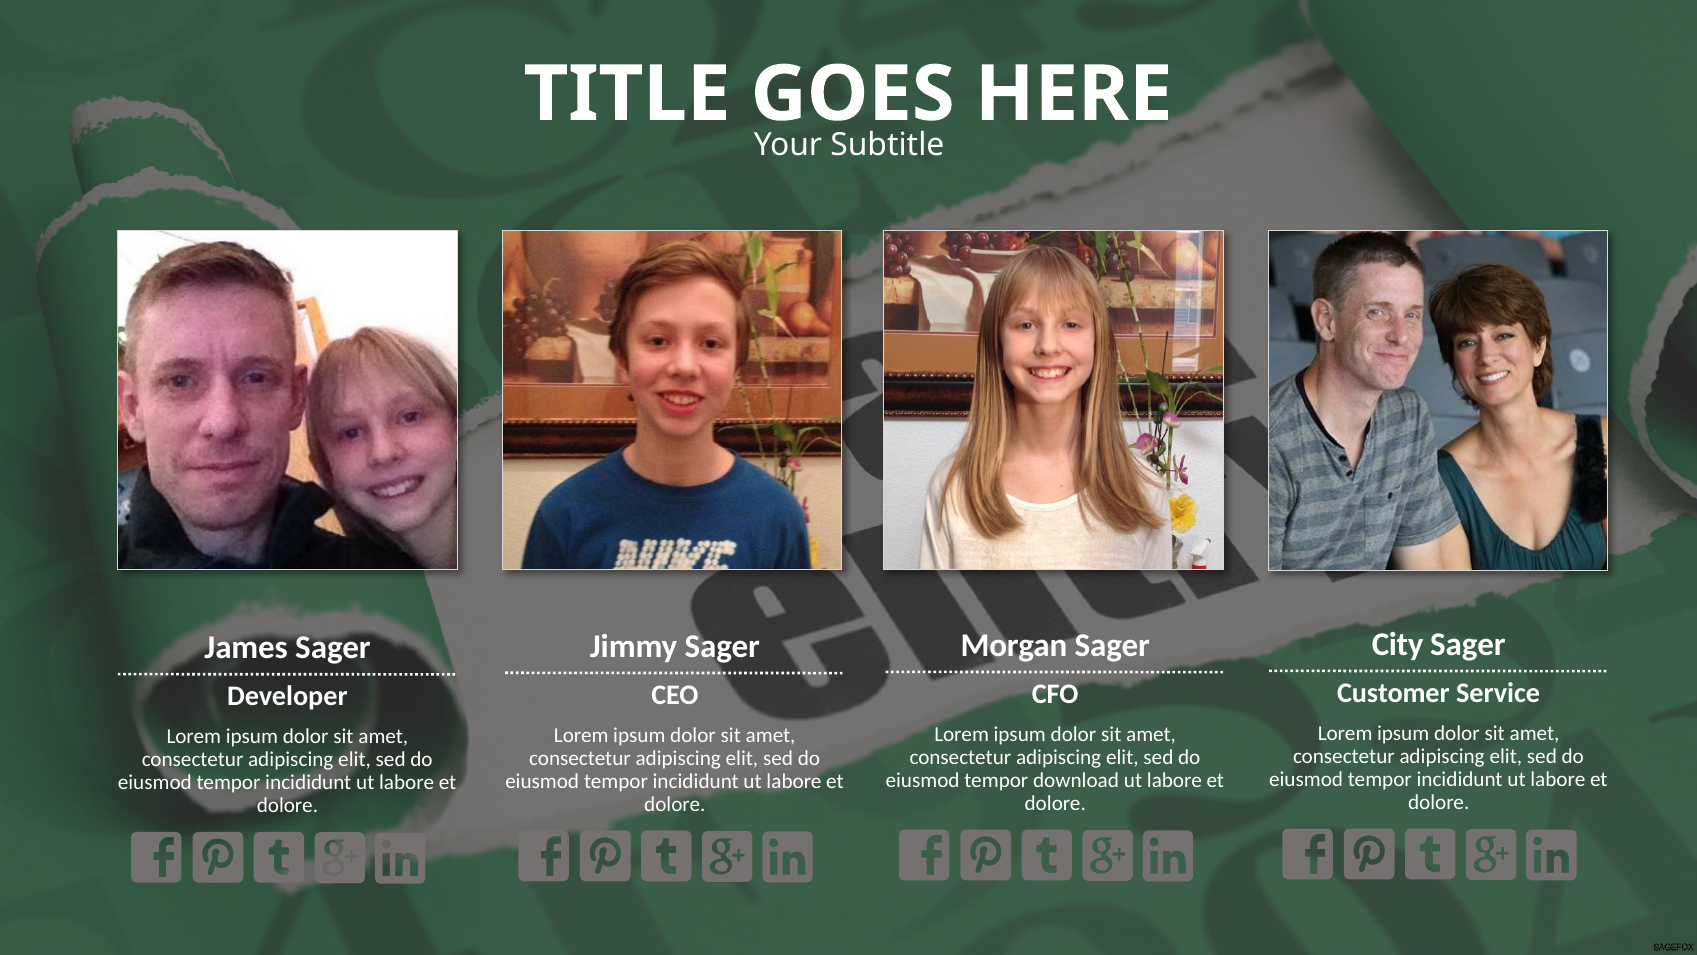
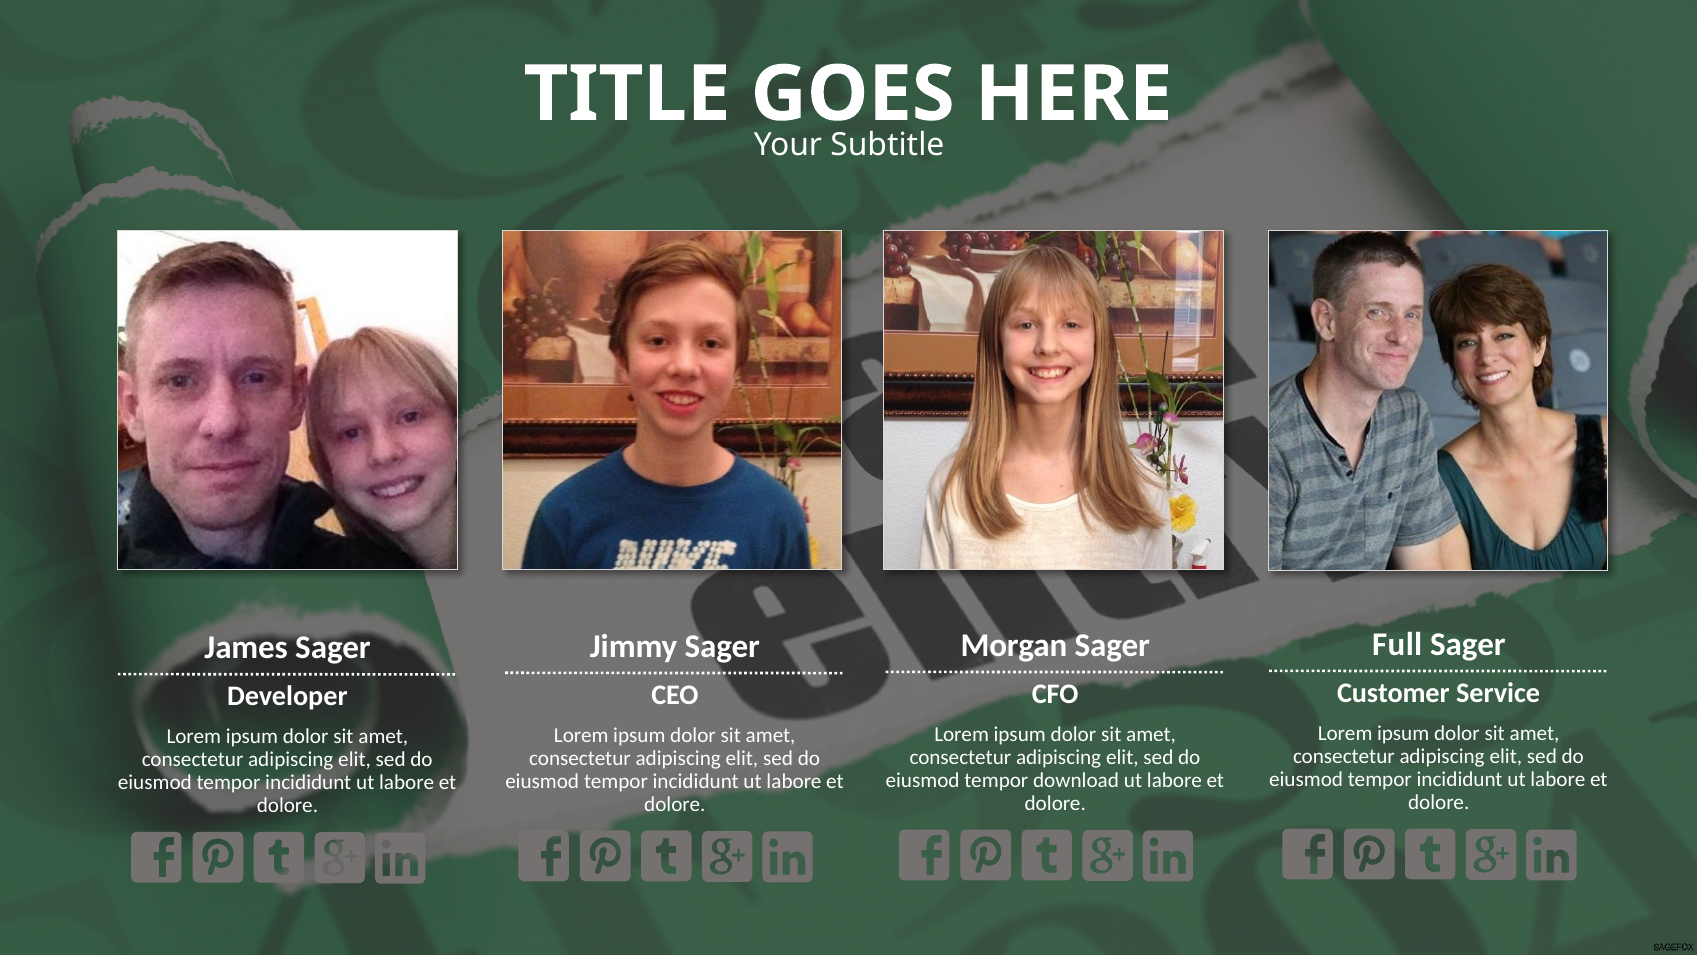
City: City -> Full
